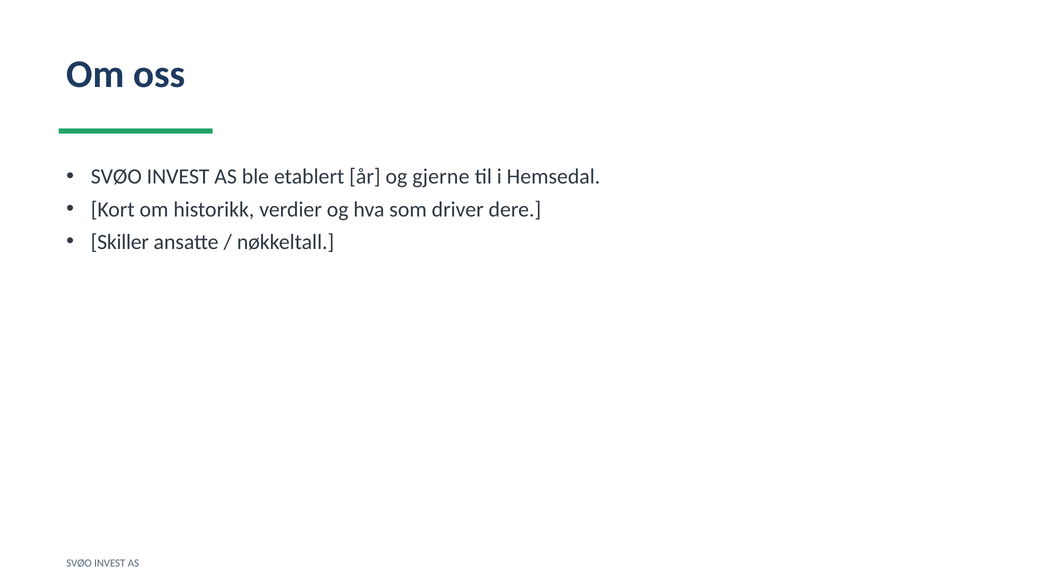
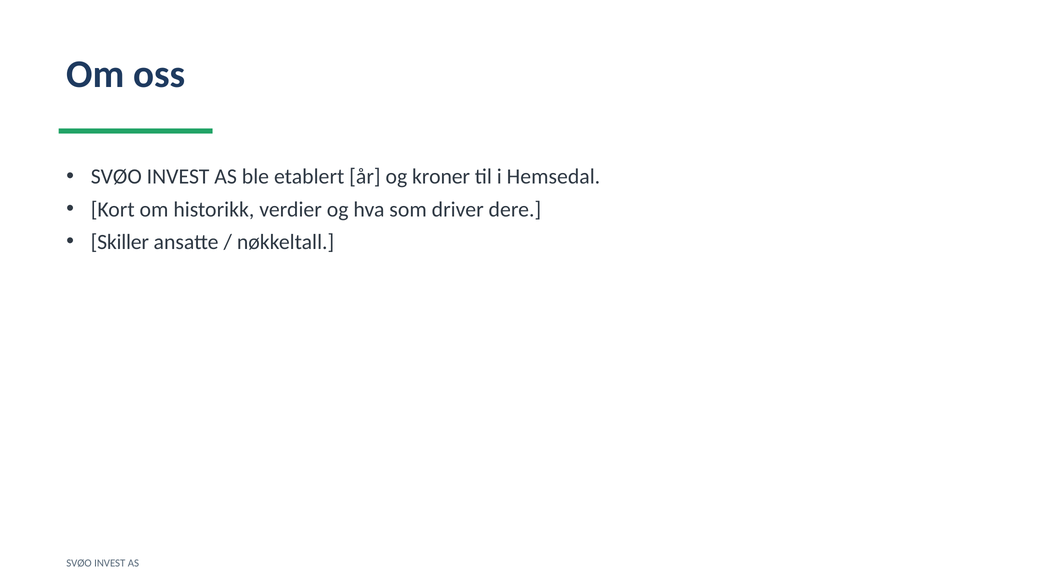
gjerne: gjerne -> kroner
